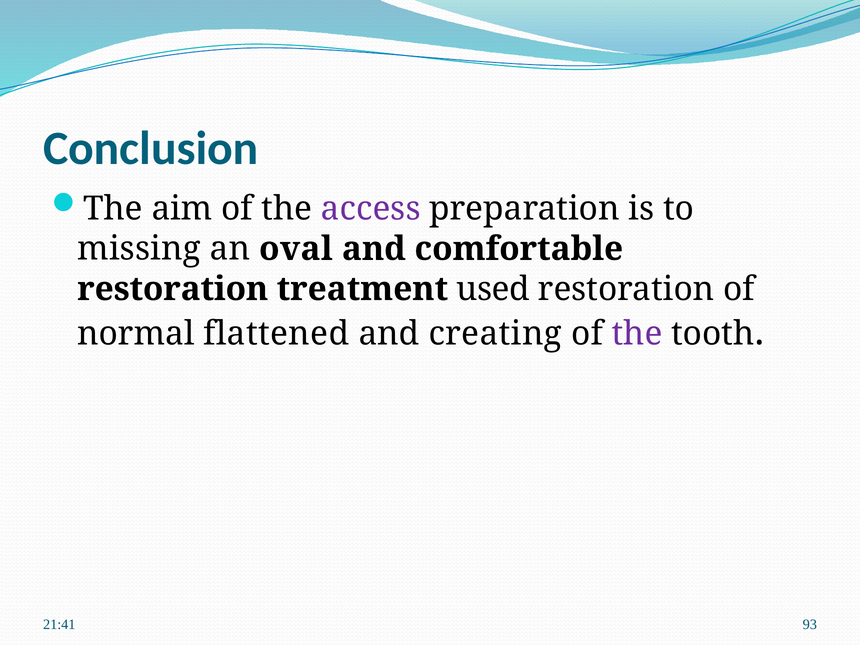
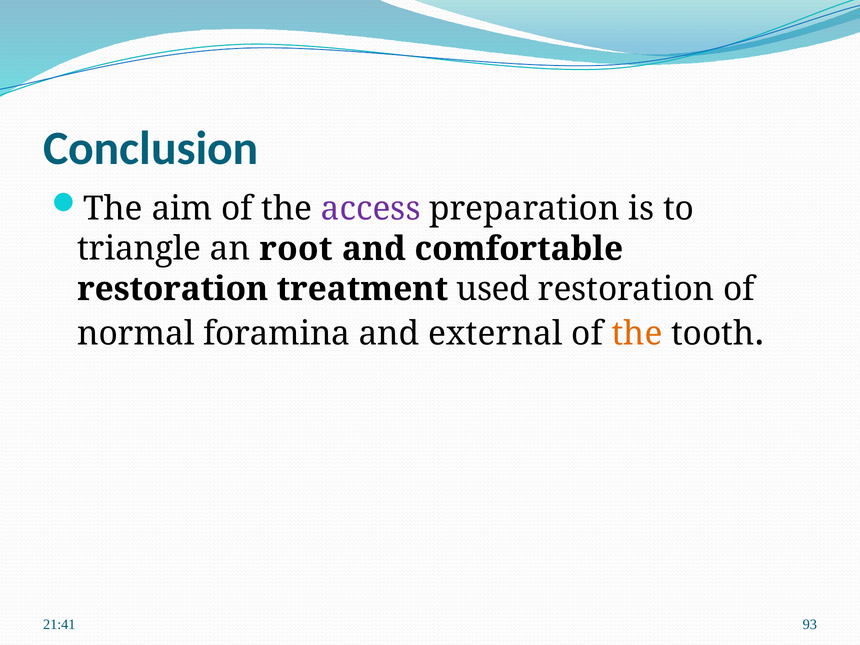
missing: missing -> triangle
oval: oval -> root
flattened: flattened -> foramina
creating: creating -> external
the at (637, 334) colour: purple -> orange
